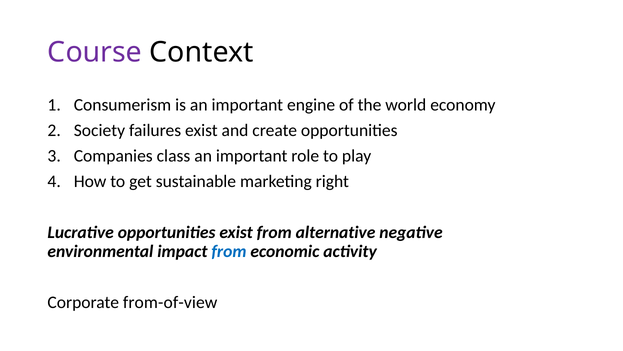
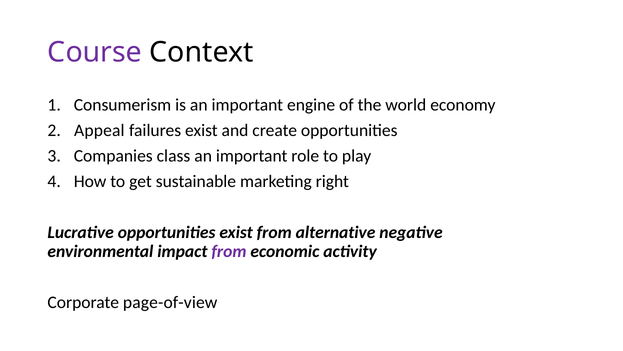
Society: Society -> Appeal
from at (229, 251) colour: blue -> purple
from-of-view: from-of-view -> page-of-view
